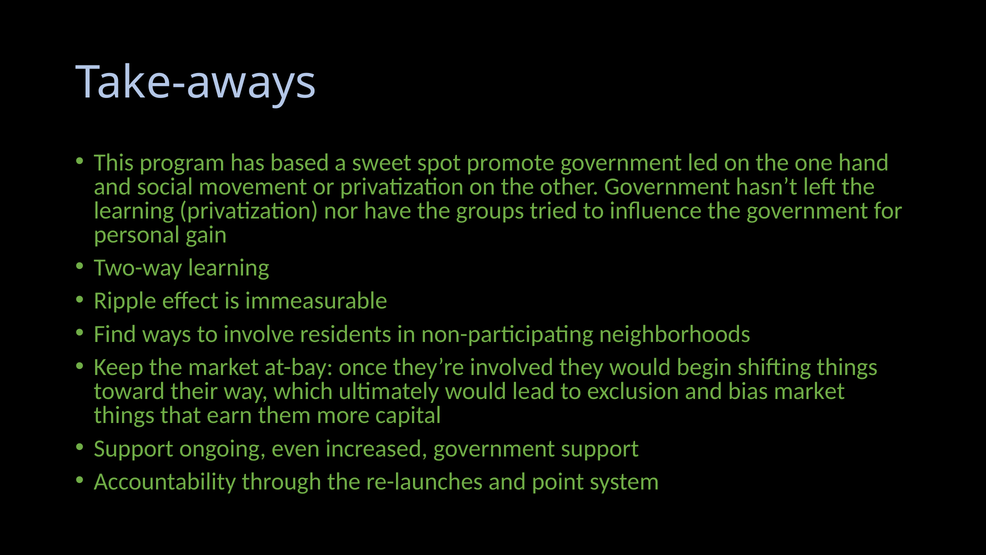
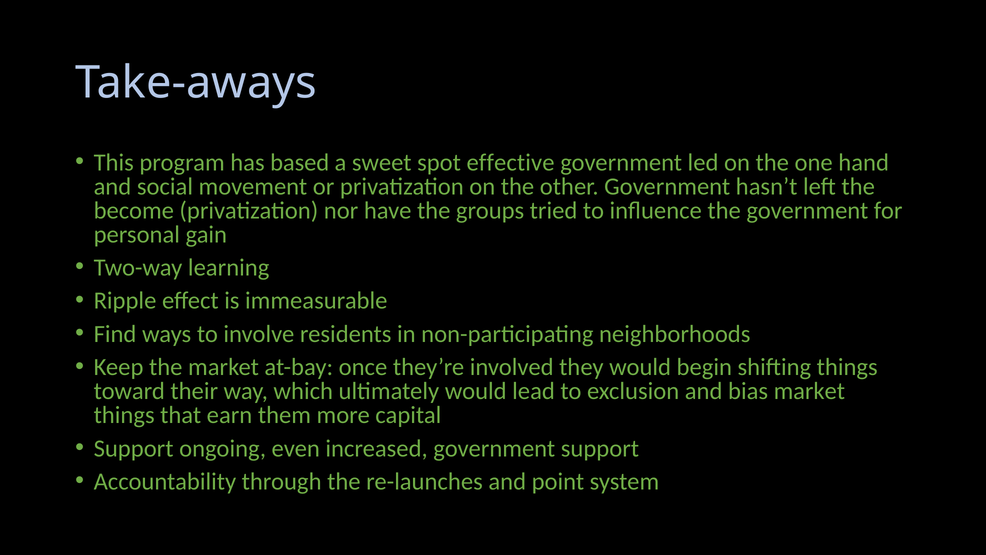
promote: promote -> effective
learning at (134, 210): learning -> become
